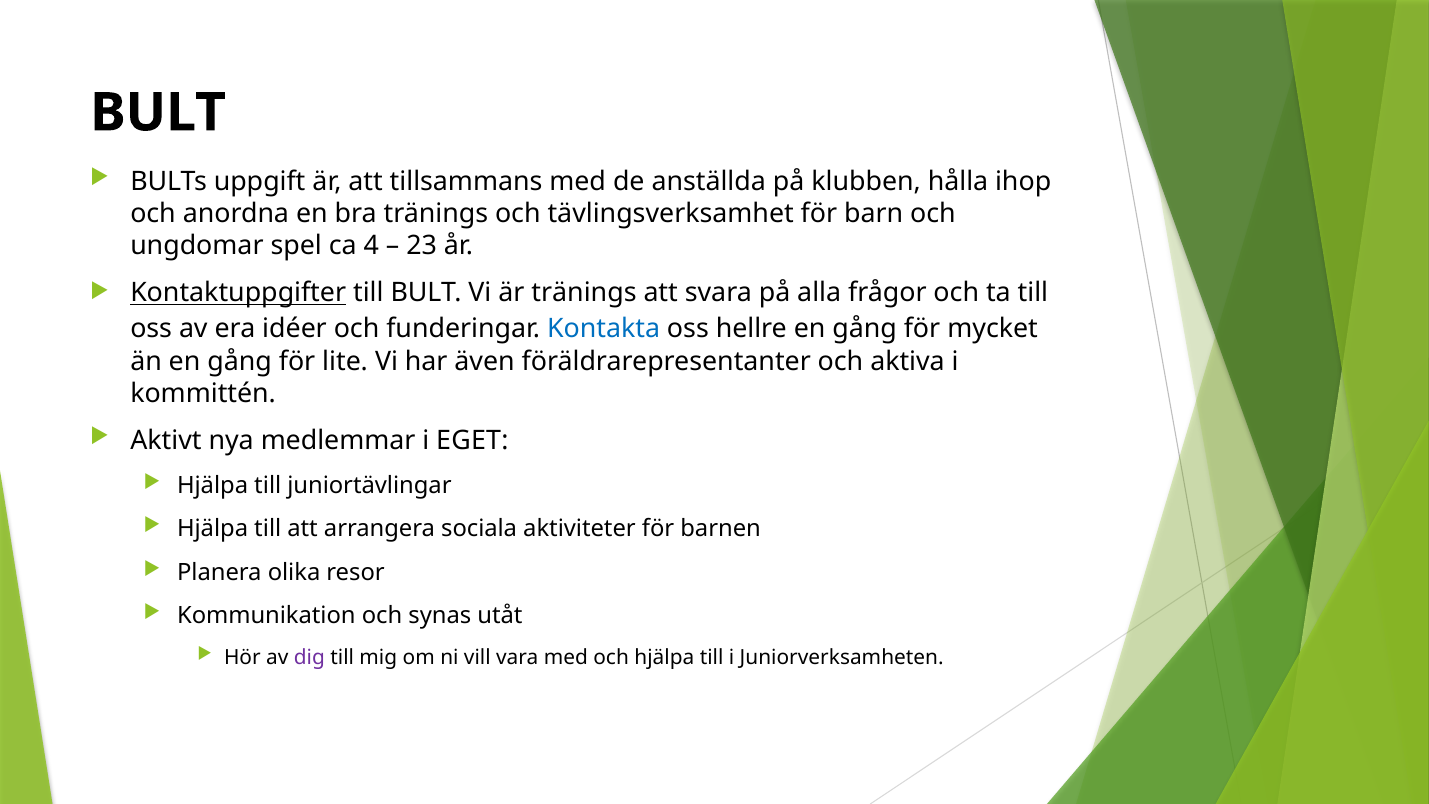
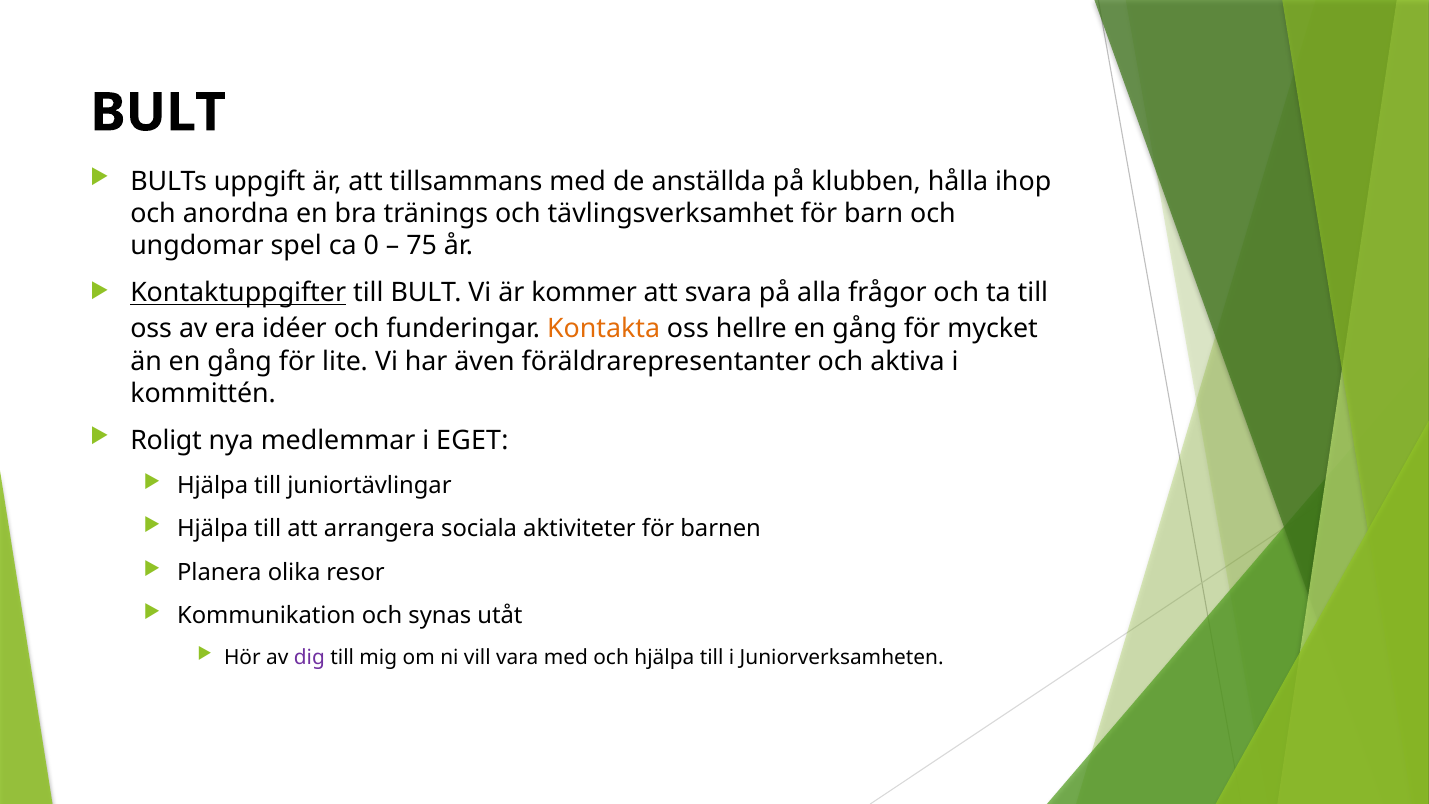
4: 4 -> 0
23: 23 -> 75
är tränings: tränings -> kommer
Kontakta colour: blue -> orange
Aktivt: Aktivt -> Roligt
